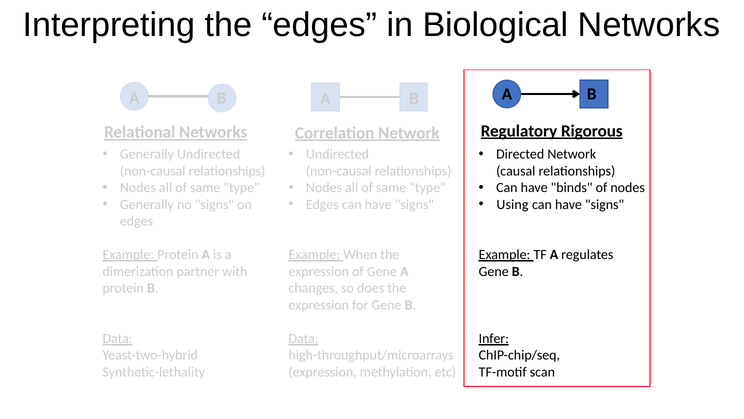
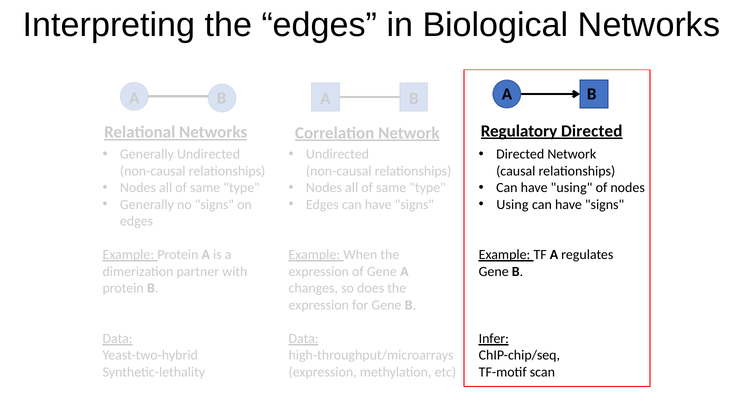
Regulatory Rigorous: Rigorous -> Directed
have binds: binds -> using
